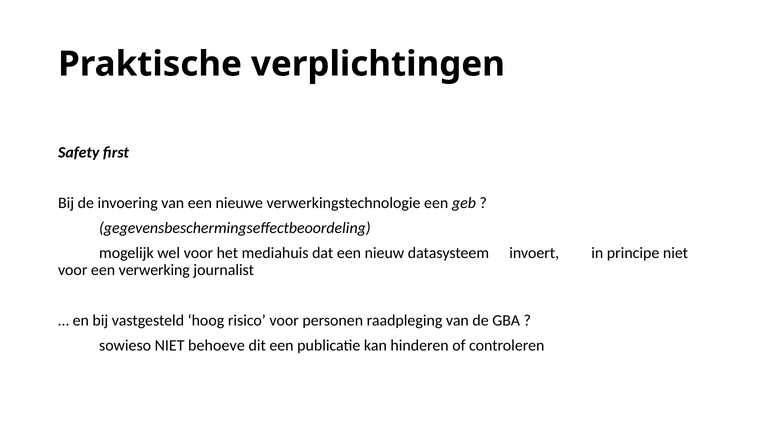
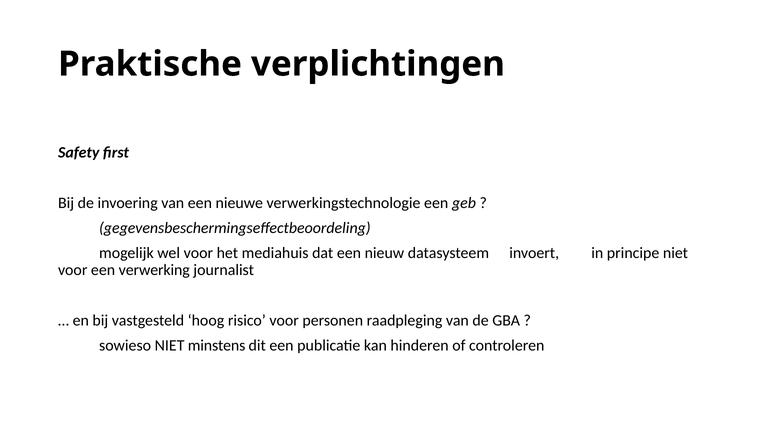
behoeve: behoeve -> minstens
